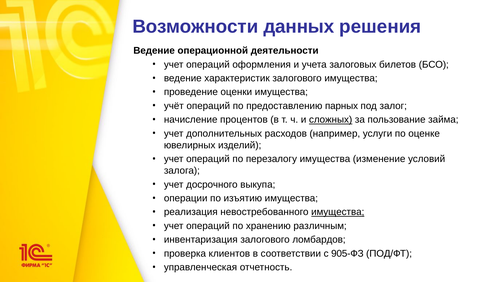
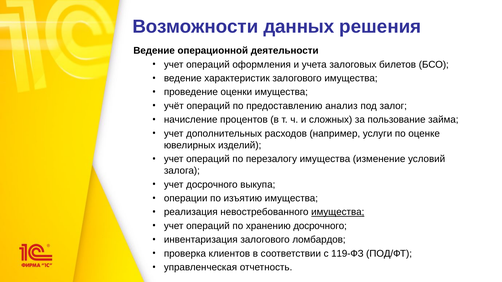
парных: парных -> анализ
сложных underline: present -> none
хранению различным: различным -> досрочного
905-ФЗ: 905-ФЗ -> 119-ФЗ
